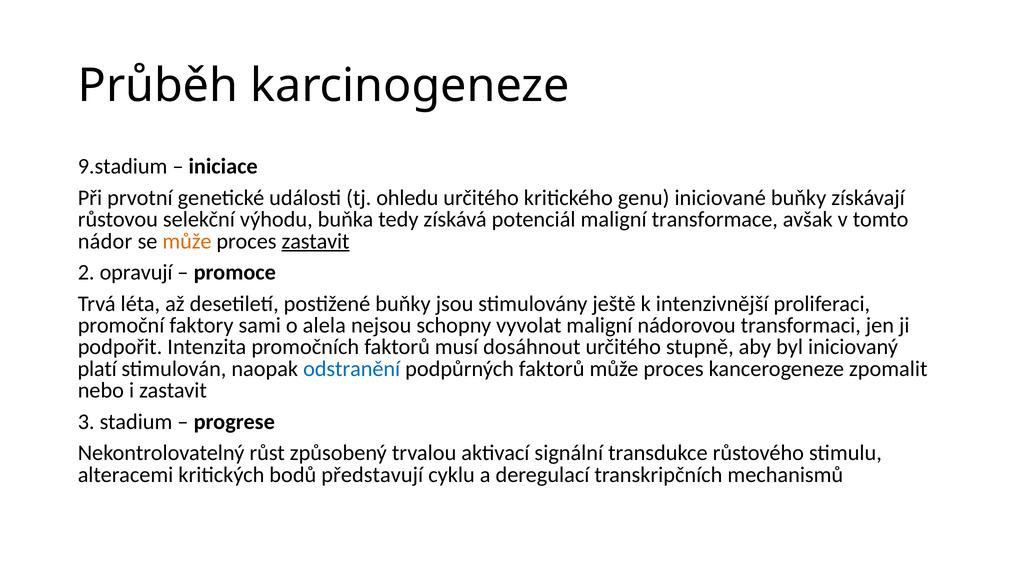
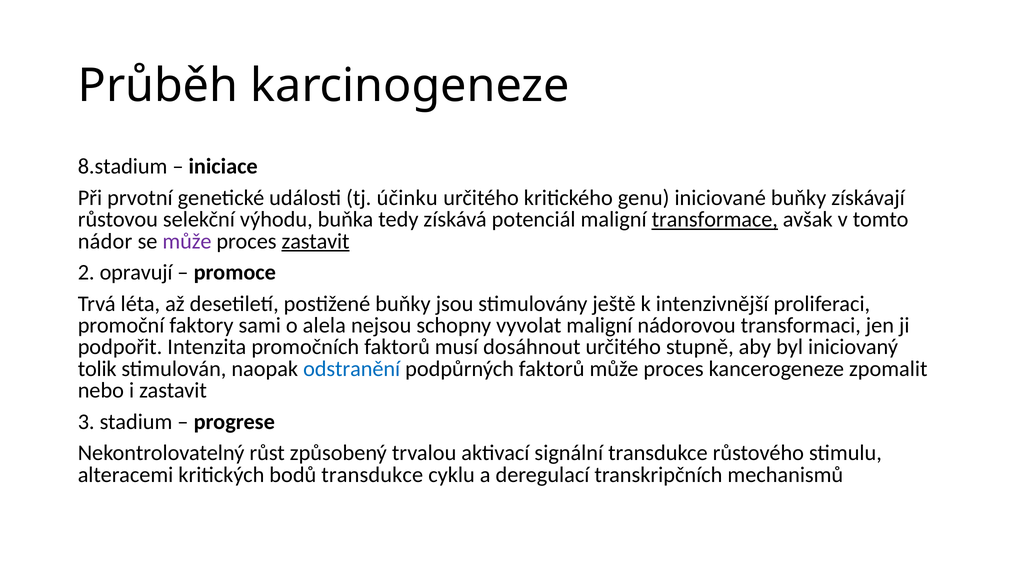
9.stadium: 9.stadium -> 8.stadium
ohledu: ohledu -> účinku
transformace underline: none -> present
může at (187, 241) colour: orange -> purple
platí: platí -> tolik
bodů představují: představují -> transdukce
